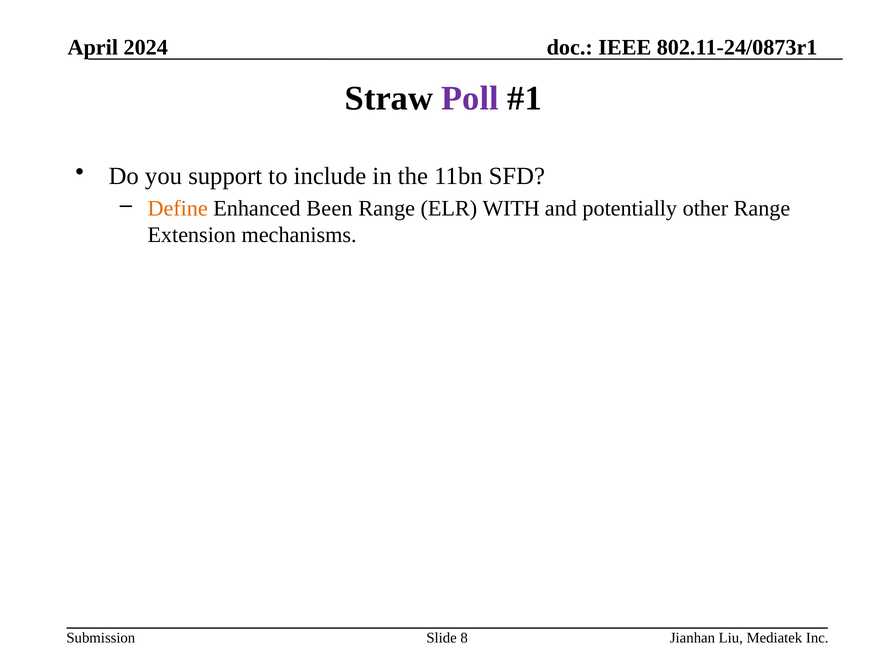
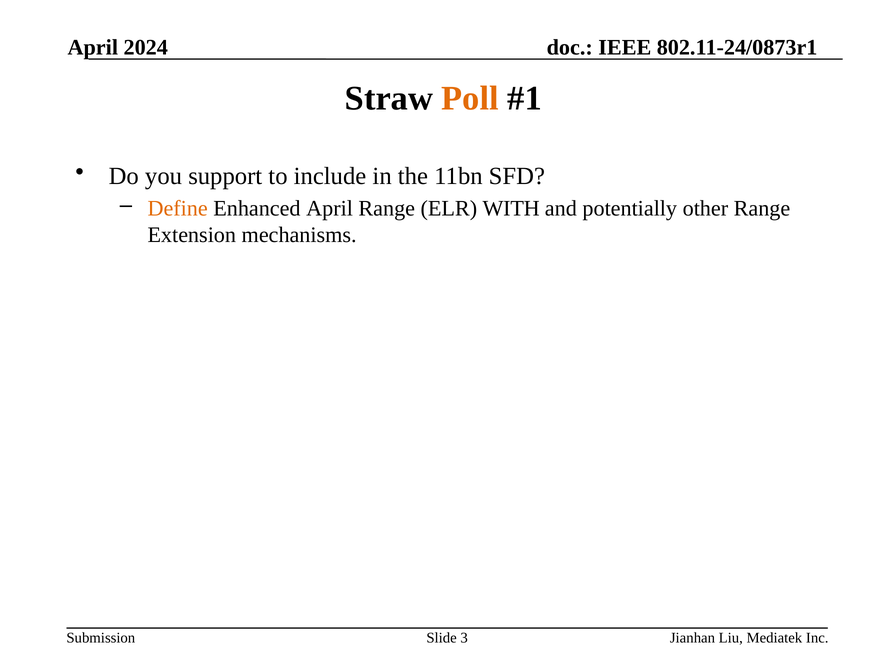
Poll colour: purple -> orange
Enhanced Been: Been -> April
8: 8 -> 3
